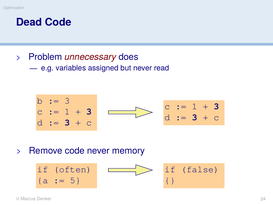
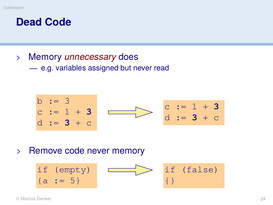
Problem at (45, 57): Problem -> Memory
often: often -> empty
